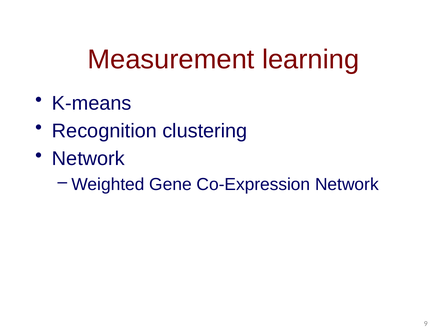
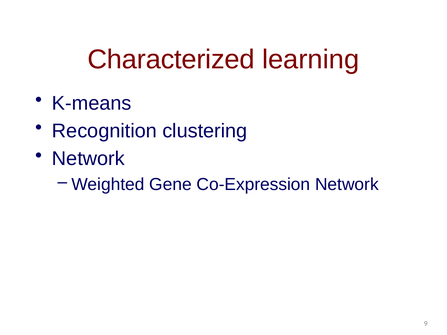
Measurement: Measurement -> Characterized
